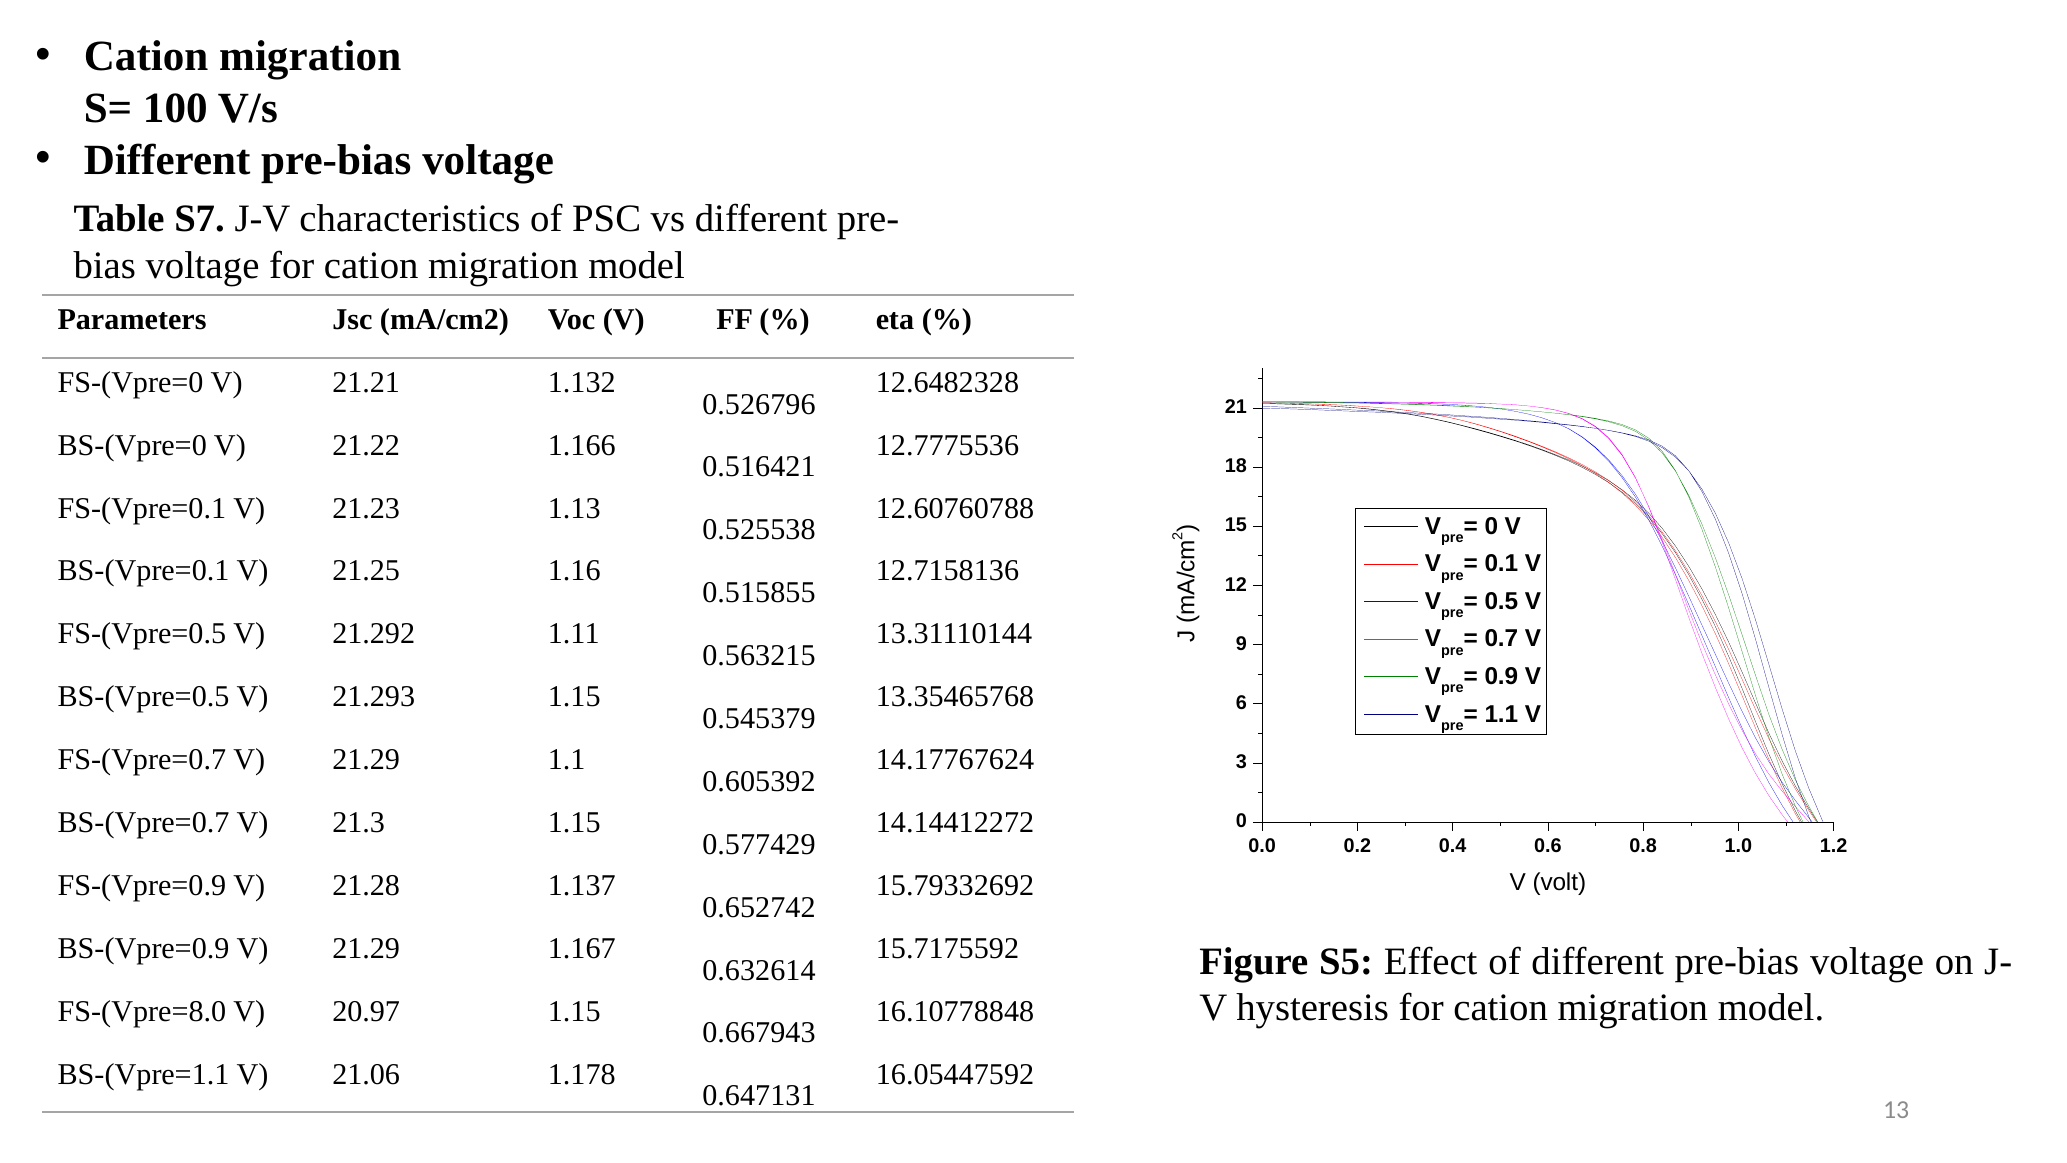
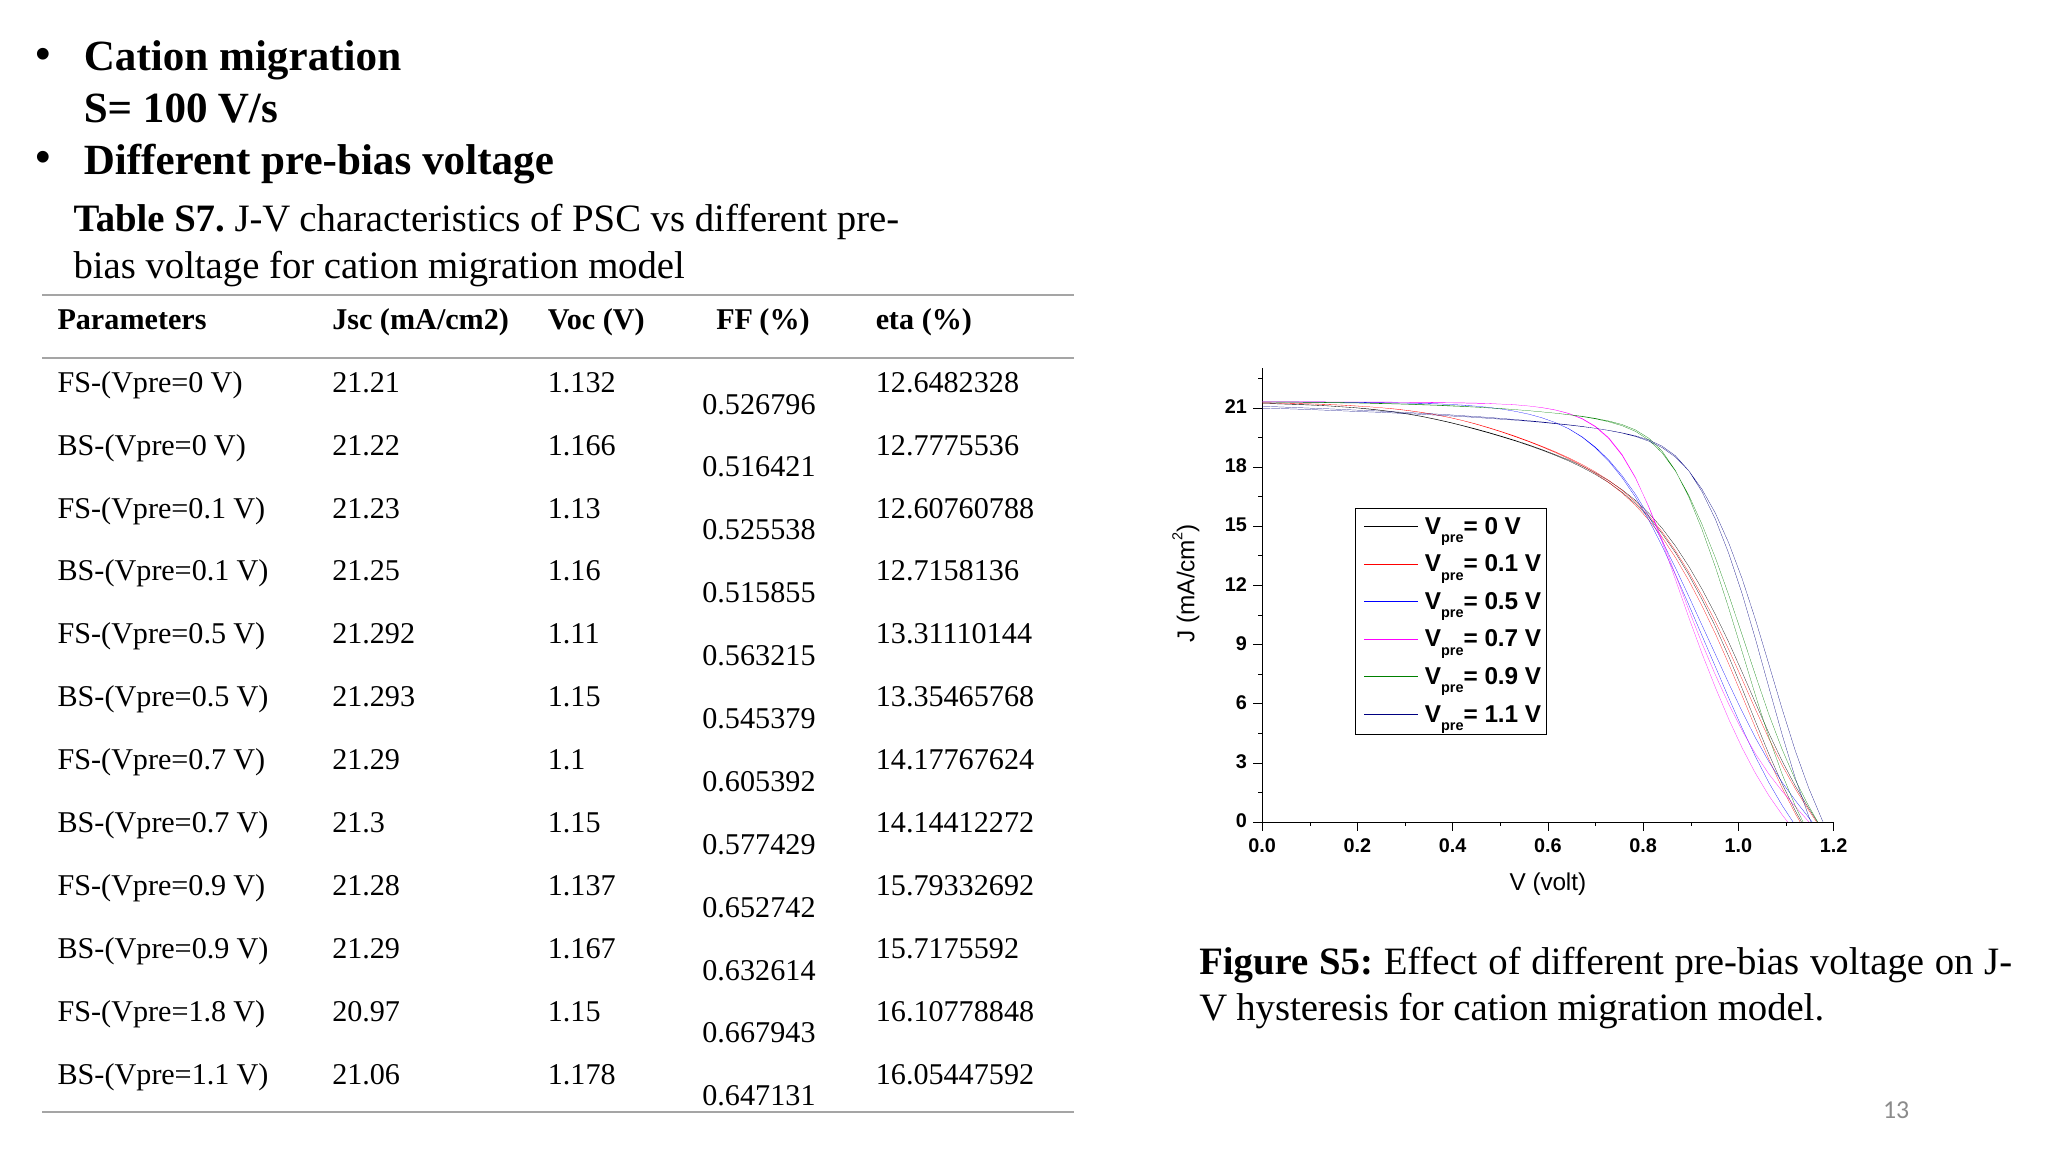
FS-(Vpre=8.0: FS-(Vpre=8.0 -> FS-(Vpre=1.8
